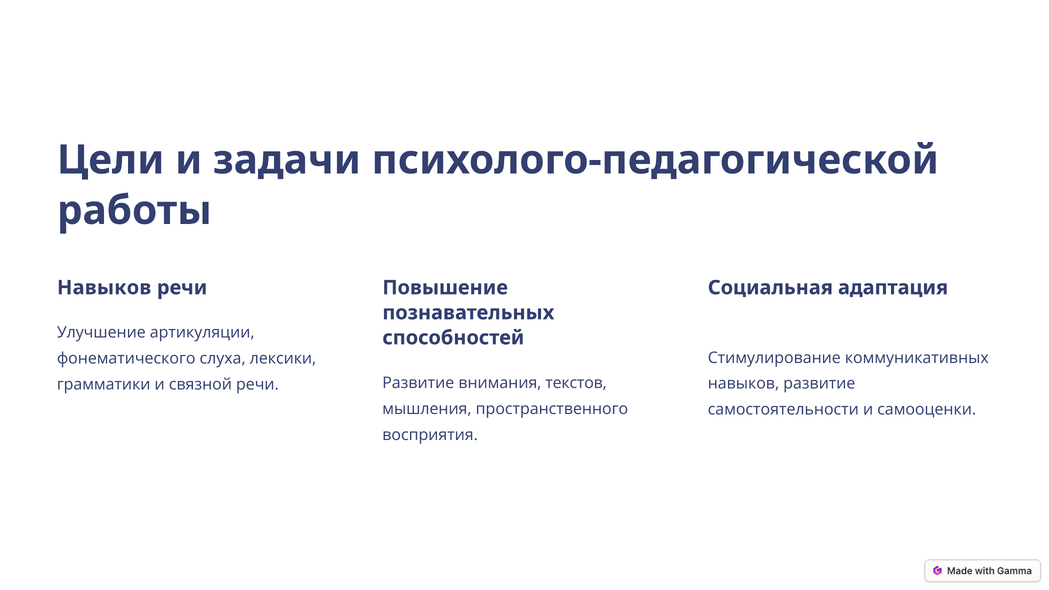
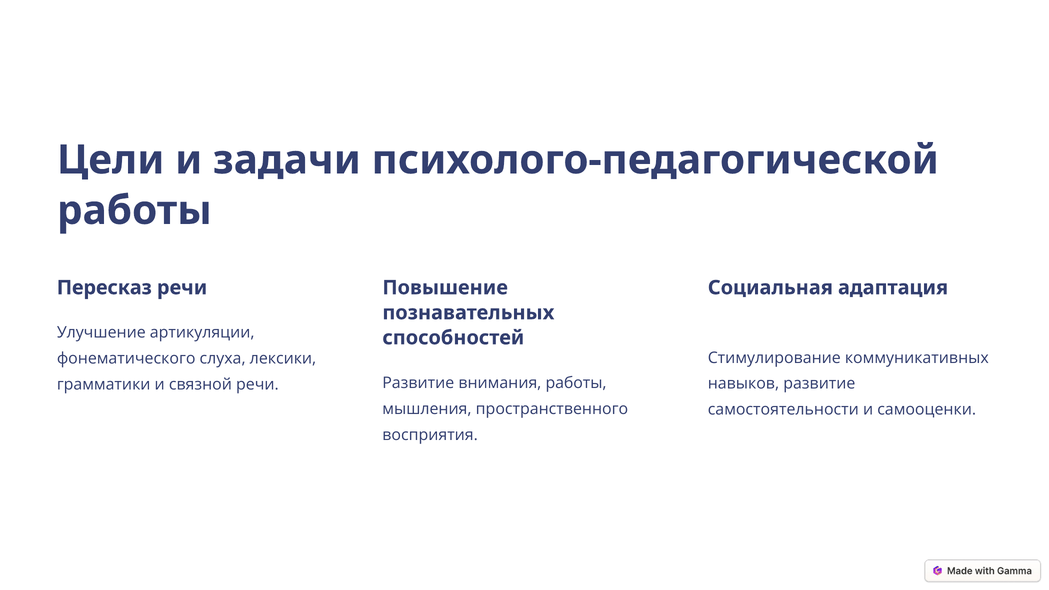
Навыков at (104, 288): Навыков -> Пересказ
внимания текстов: текстов -> работы
